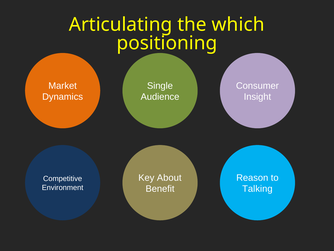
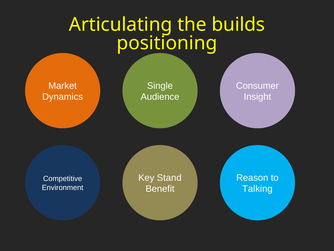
which: which -> builds
About: About -> Stand
